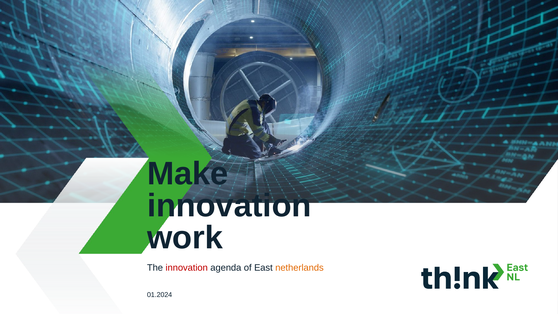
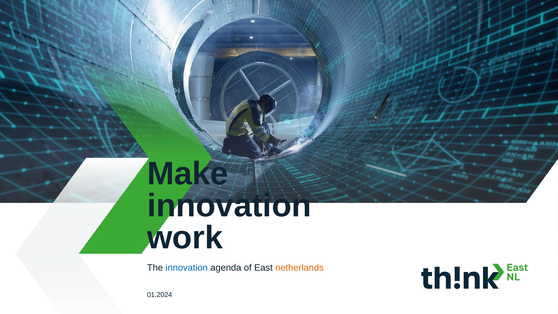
innovation at (187, 268) colour: red -> blue
